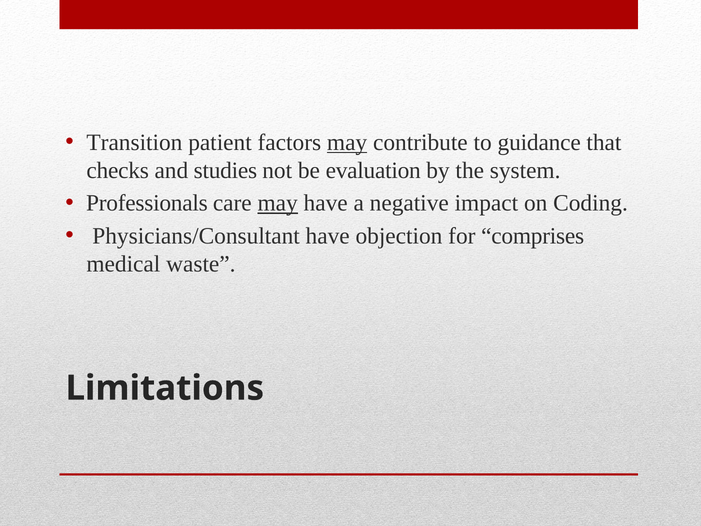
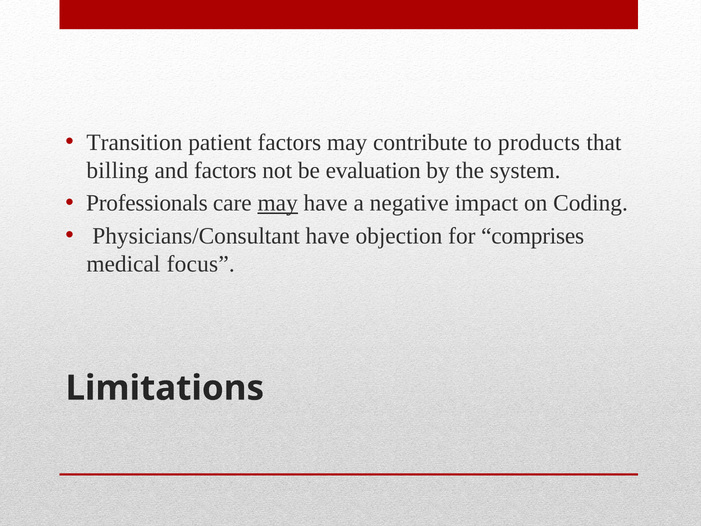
may at (347, 142) underline: present -> none
guidance: guidance -> products
checks: checks -> billing
and studies: studies -> factors
waste: waste -> focus
